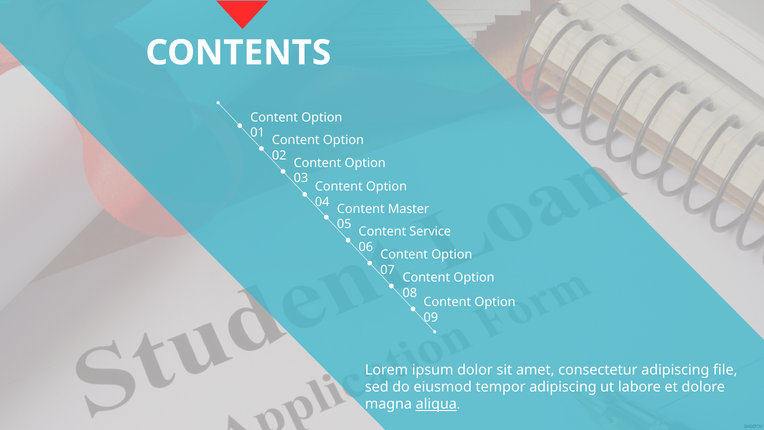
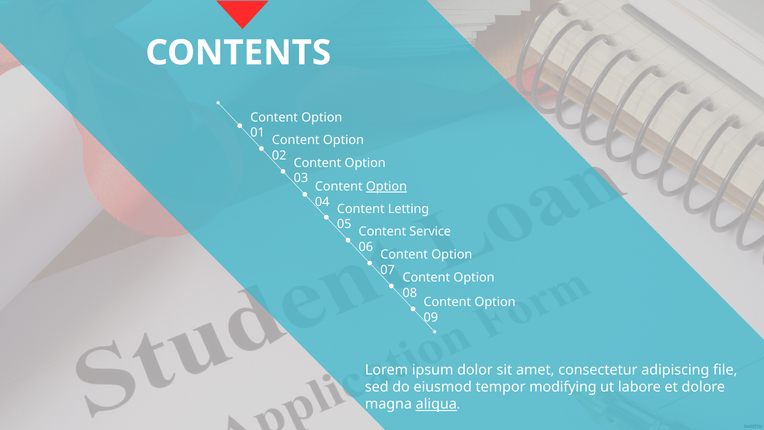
Option at (386, 186) underline: none -> present
Master: Master -> Letting
tempor adipiscing: adipiscing -> modifying
